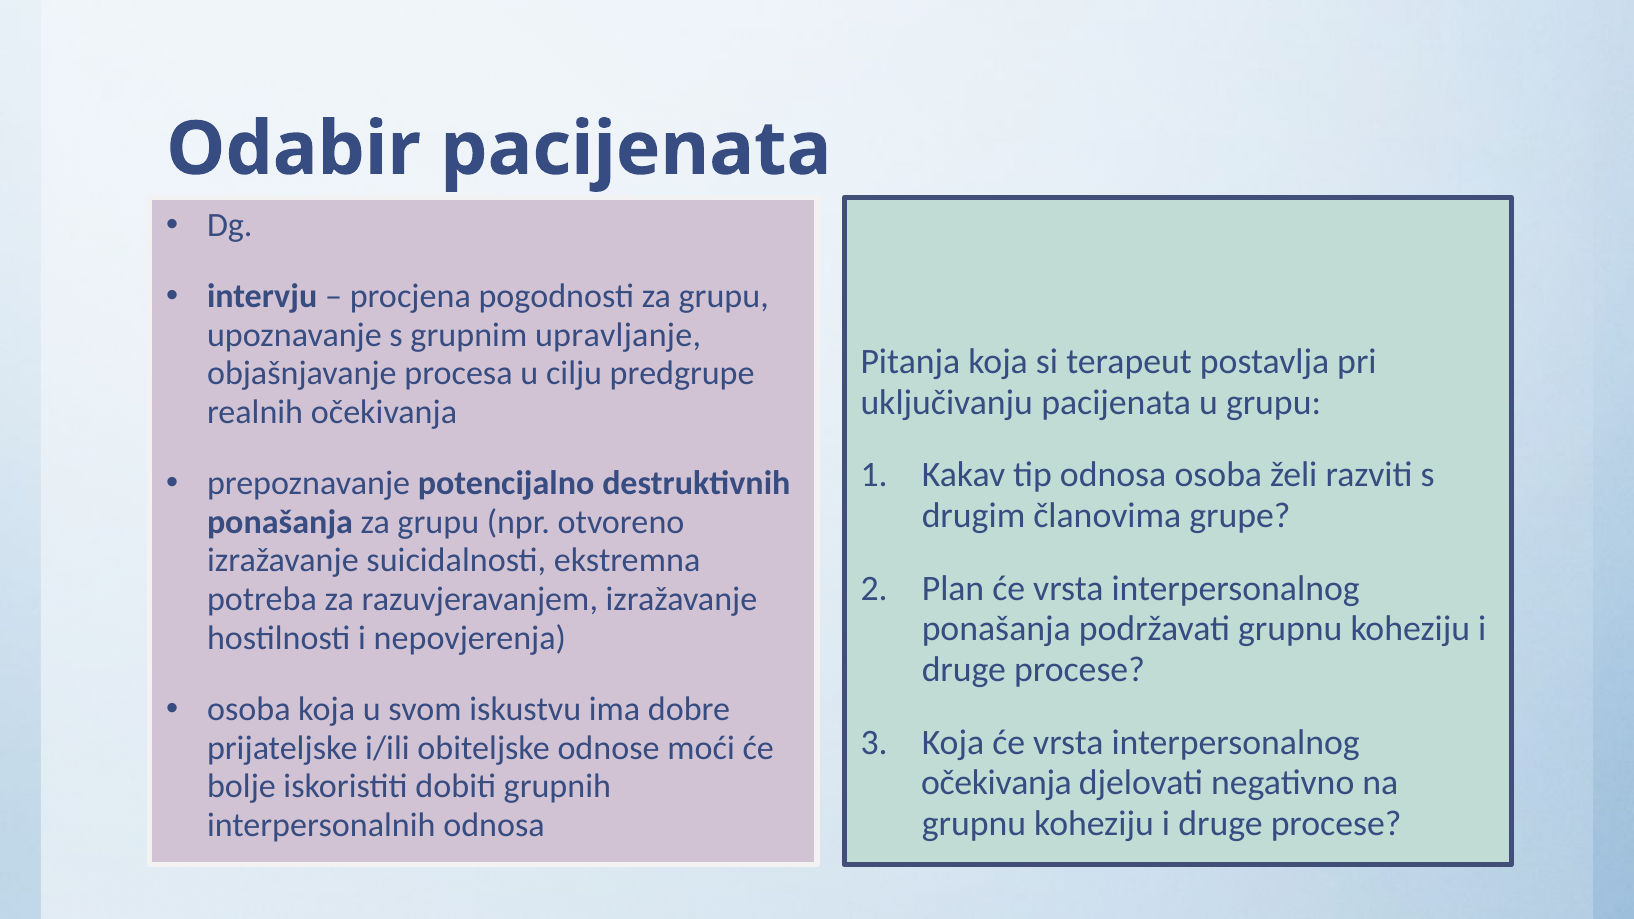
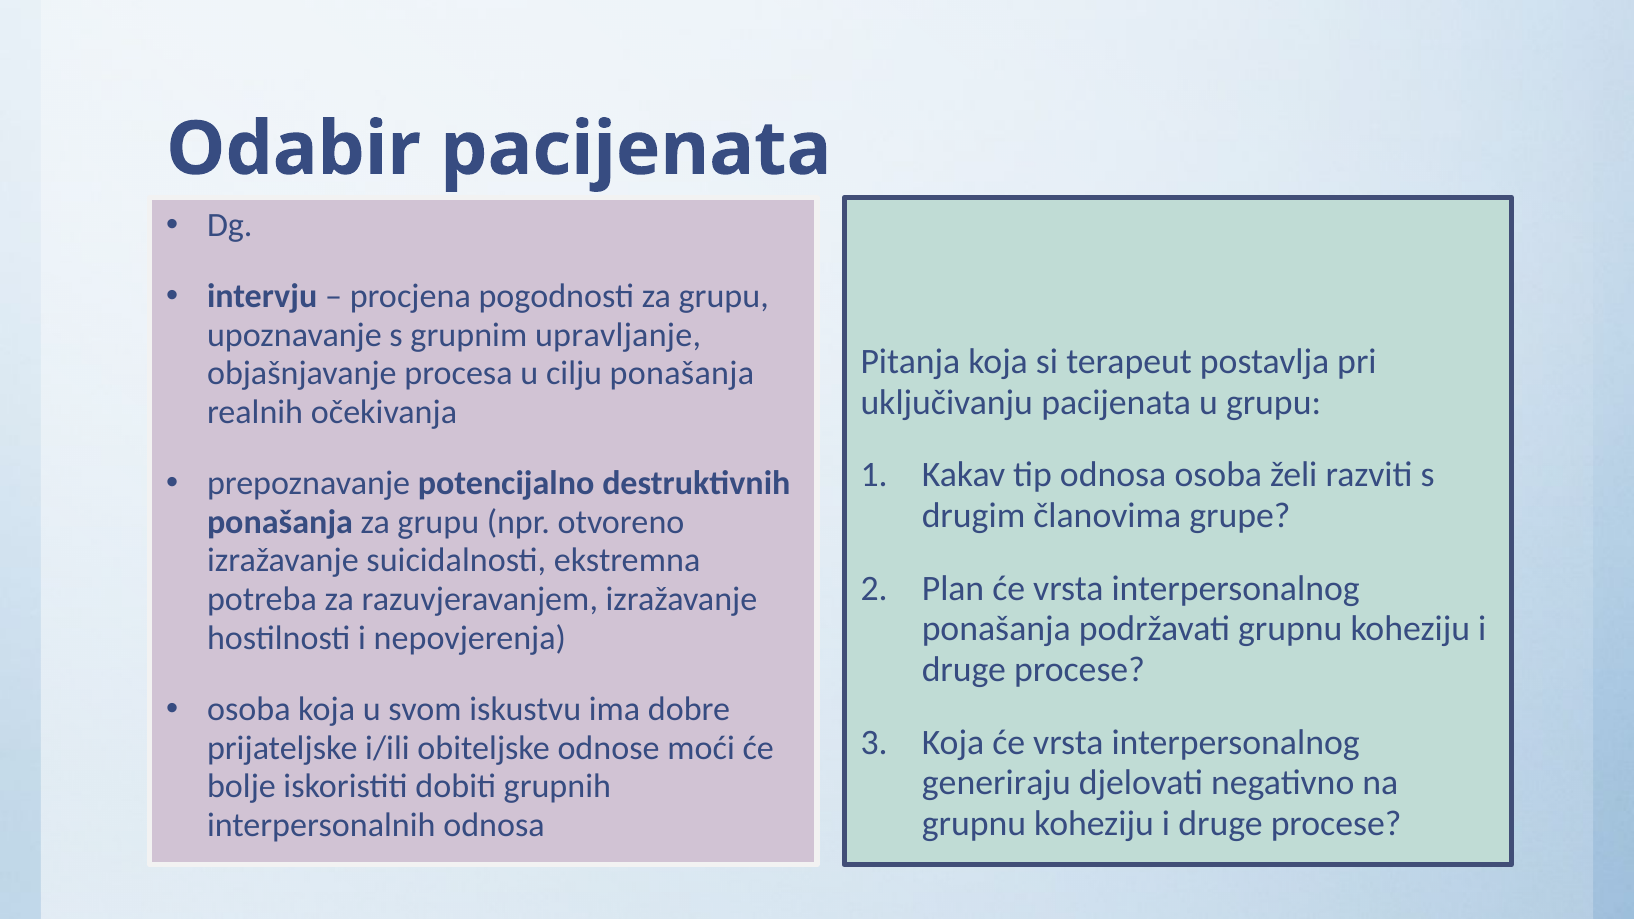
cilju predgrupe: predgrupe -> ponašanja
očekivanja at (997, 783): očekivanja -> generiraju
